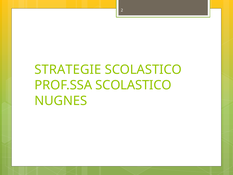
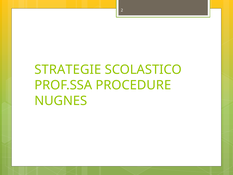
PROF.SSA SCOLASTICO: SCOLASTICO -> PROCEDURE
